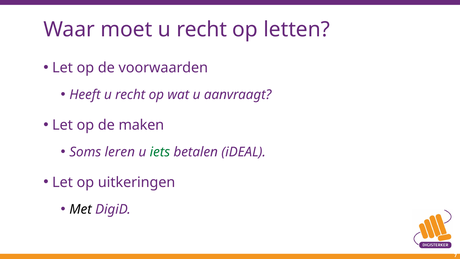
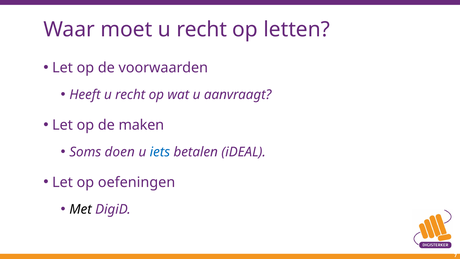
leren: leren -> doen
iets colour: green -> blue
uitkeringen: uitkeringen -> oefeningen
